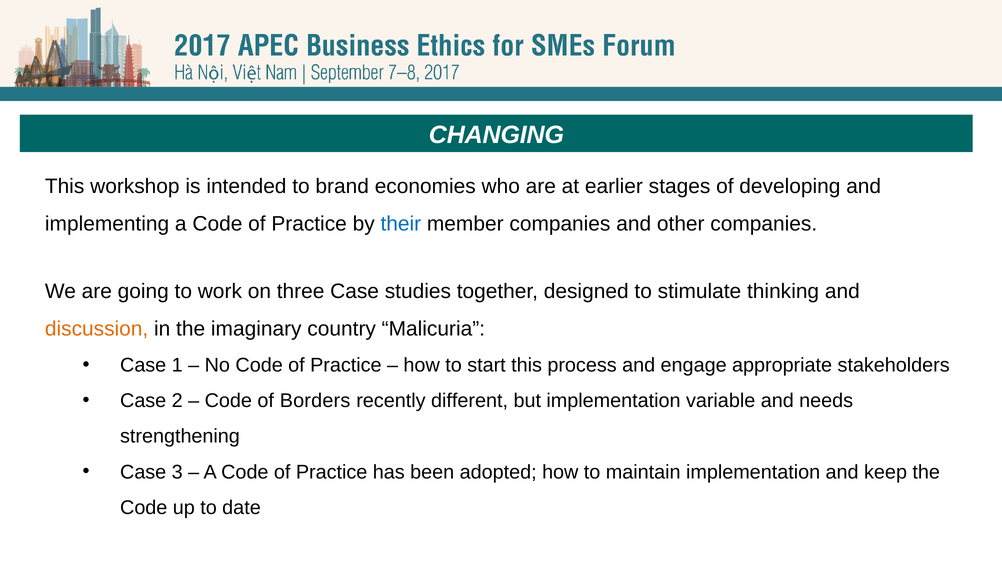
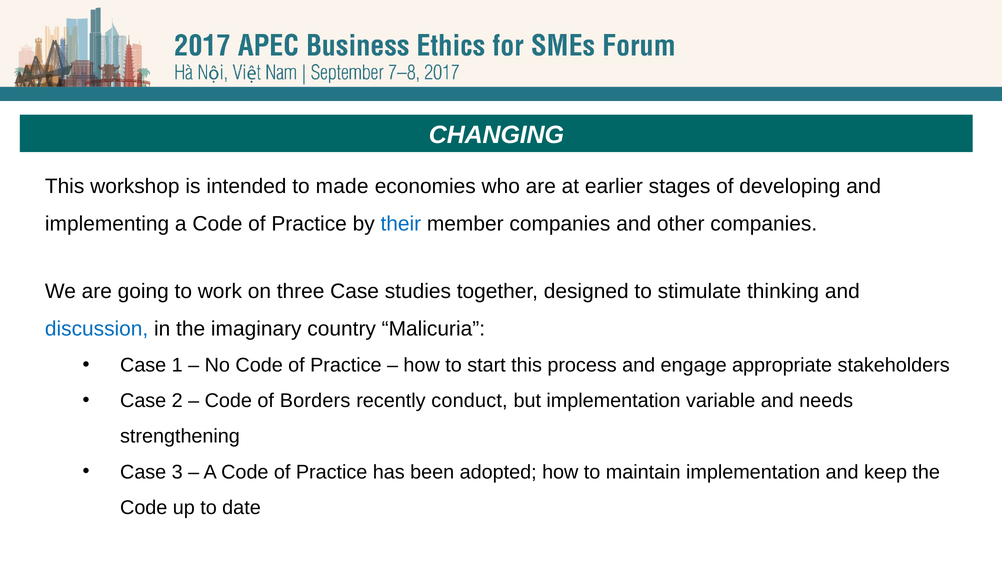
brand: brand -> made
discussion colour: orange -> blue
different: different -> conduct
